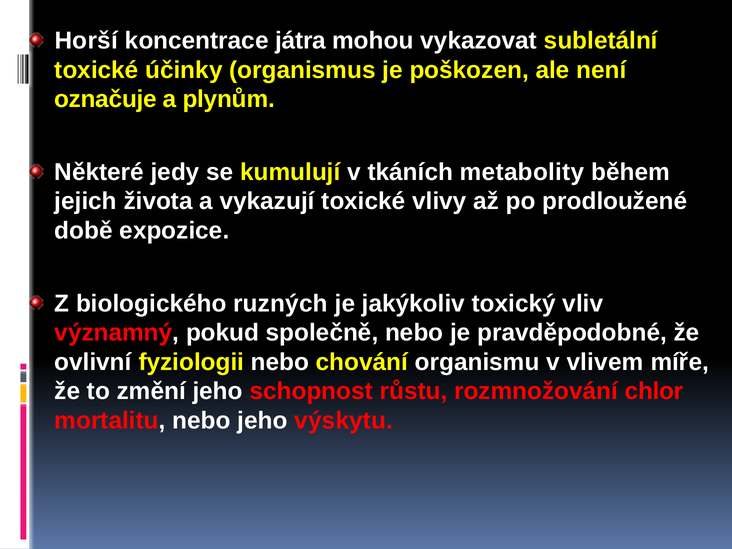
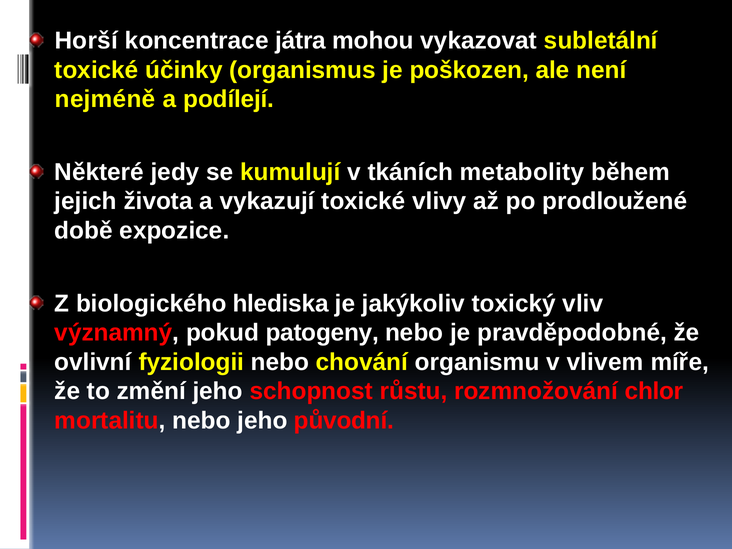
označuje: označuje -> nejméně
plynům: plynům -> podílejí
ruzných: ruzných -> hlediska
společně: společně -> patogeny
výskytu: výskytu -> původní
